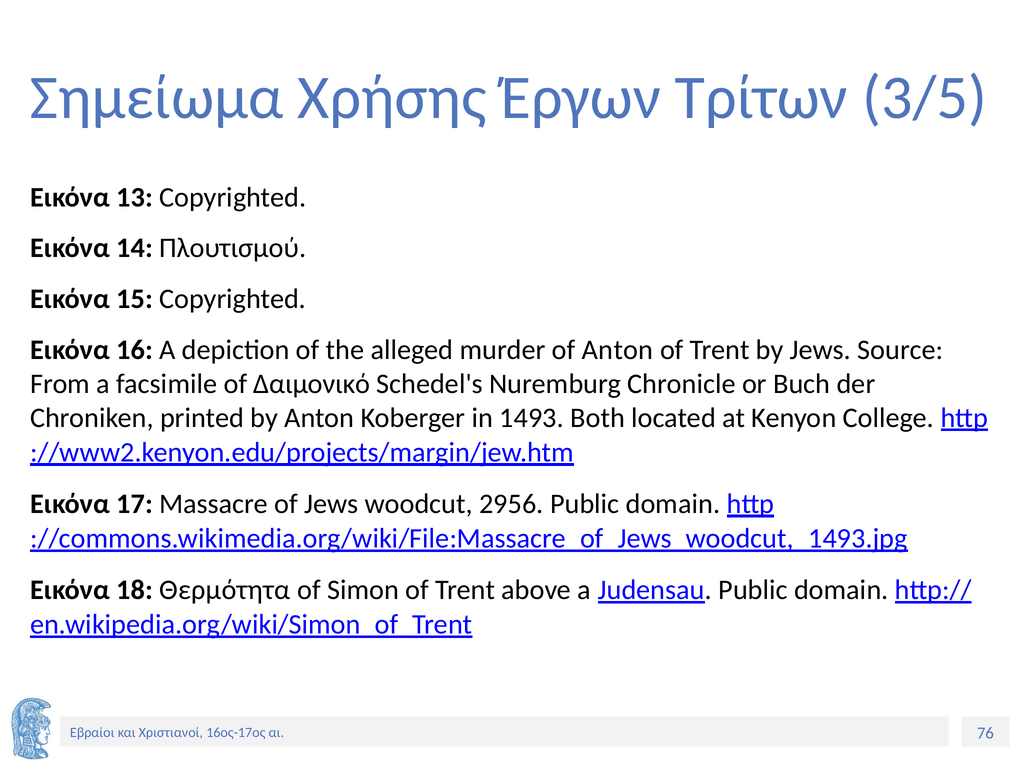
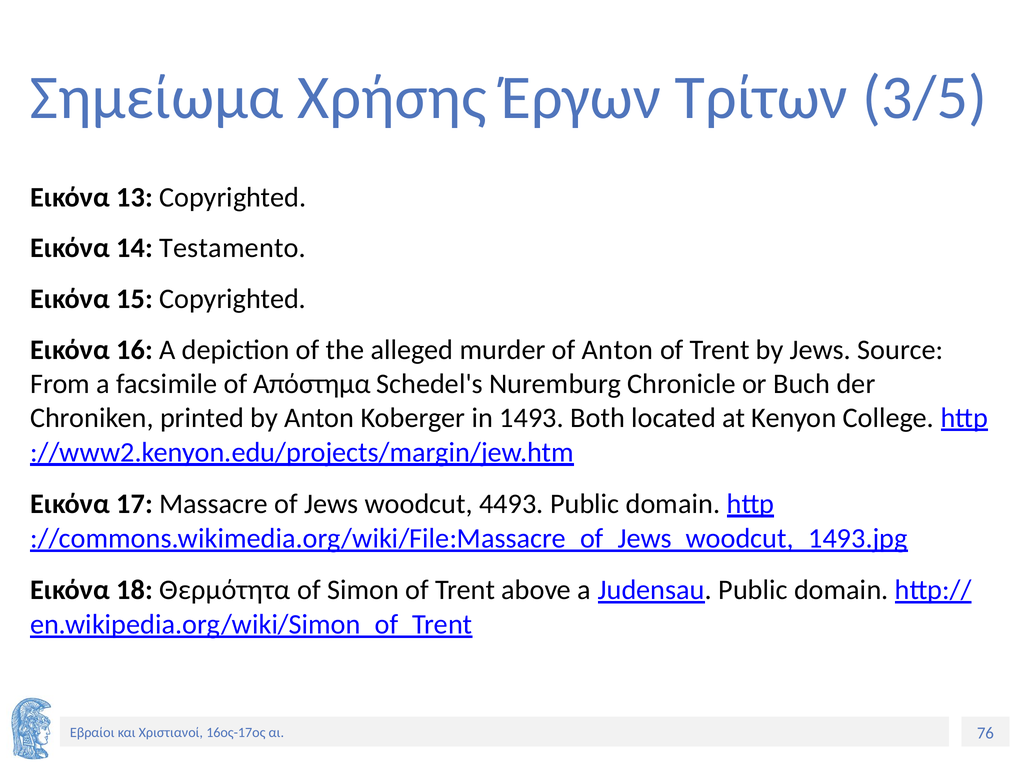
Πλουτισμού: Πλουτισμού -> Testamento
Δαιμονικό: Δαιμονικό -> Απόστημα
2956: 2956 -> 4493
